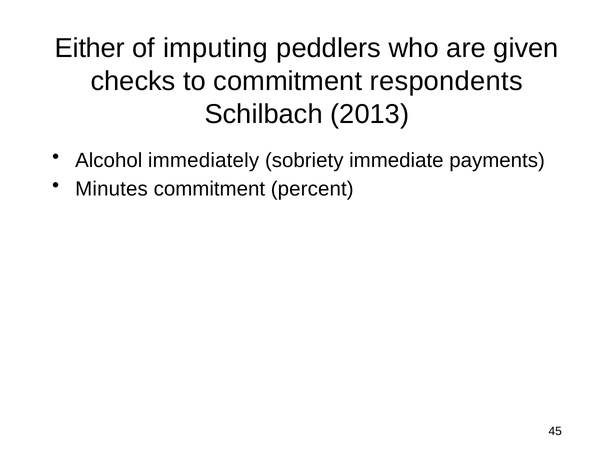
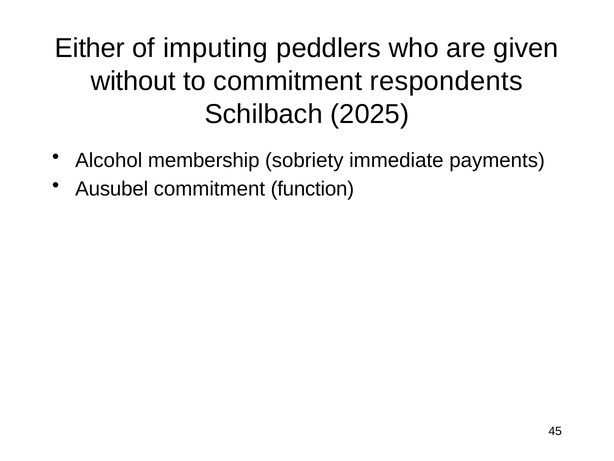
checks: checks -> without
2013: 2013 -> 2025
immediately: immediately -> membership
Minutes: Minutes -> Ausubel
percent: percent -> function
